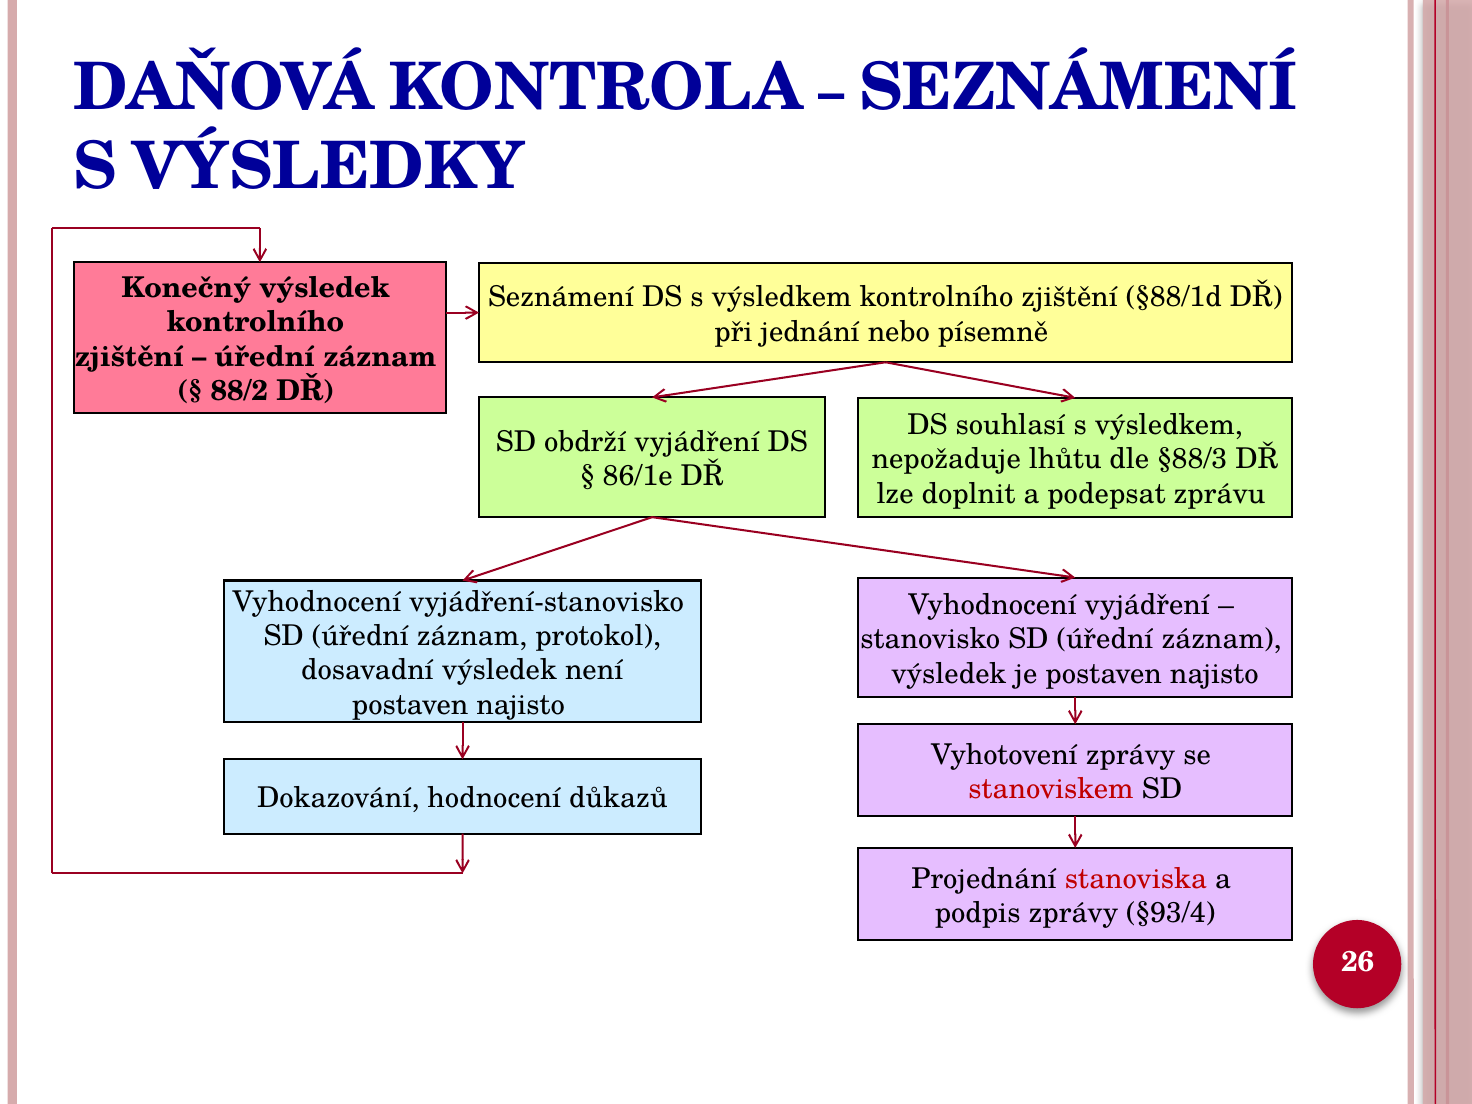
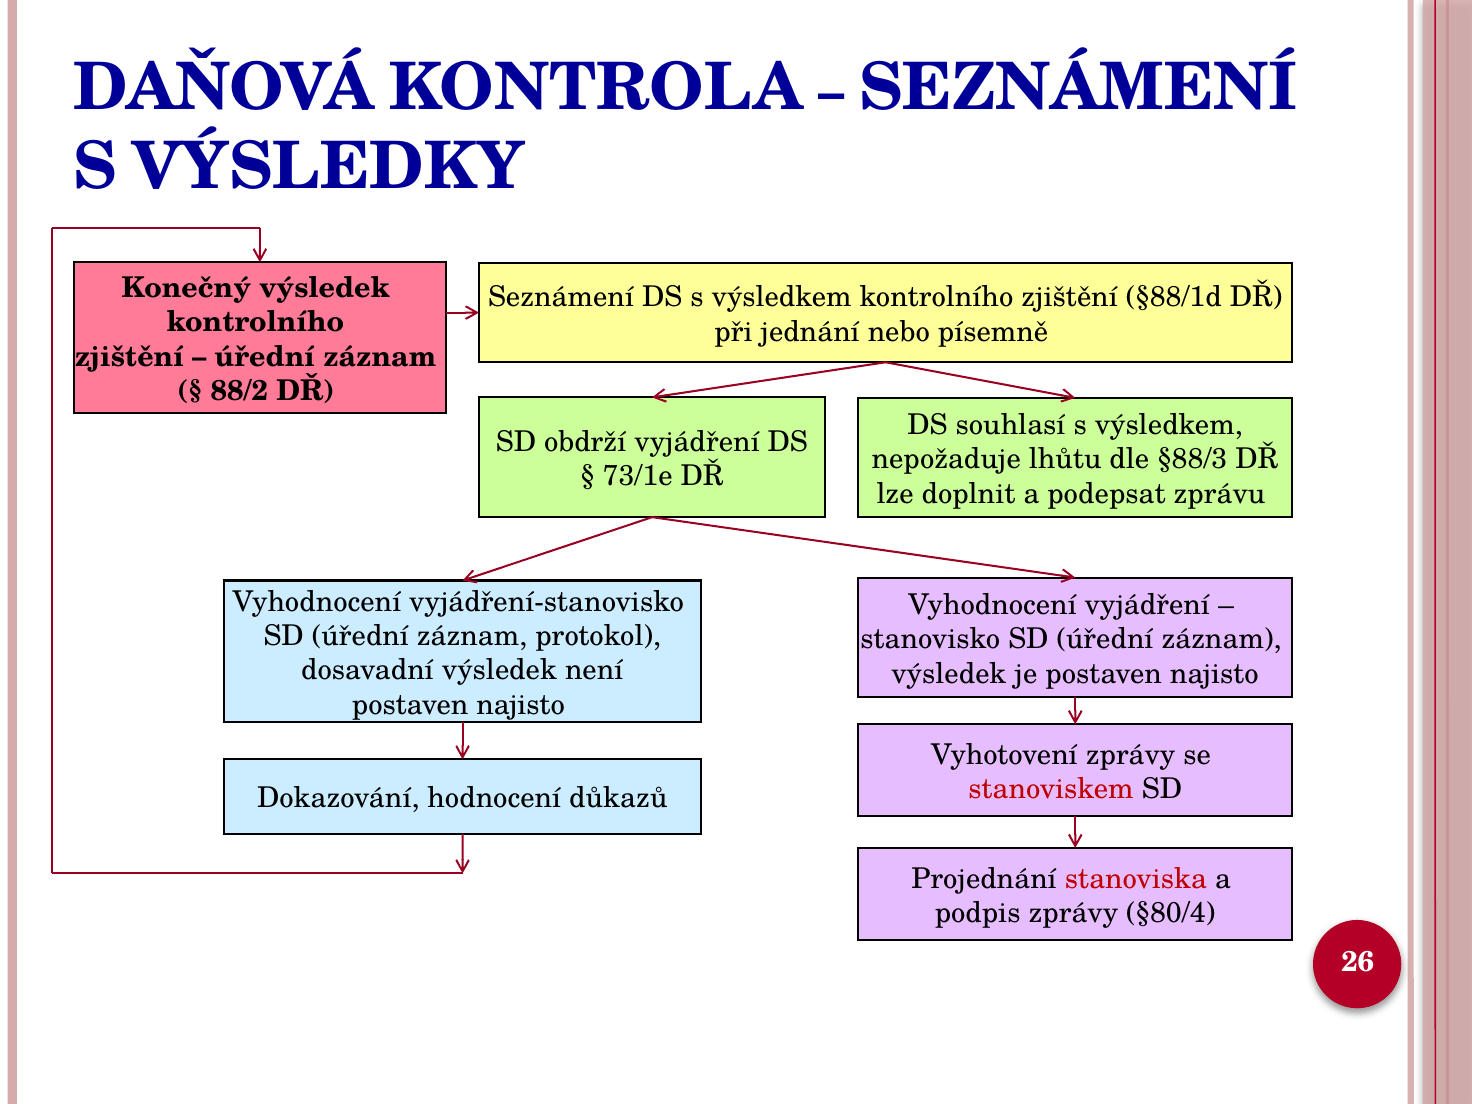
86/1e: 86/1e -> 73/1e
§93/4: §93/4 -> §80/4
